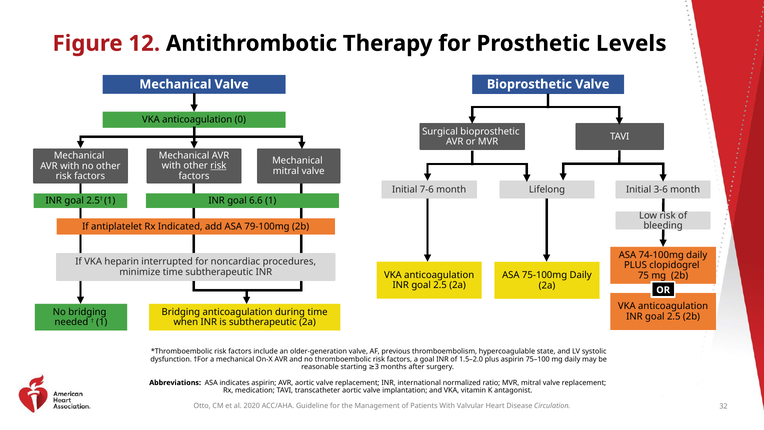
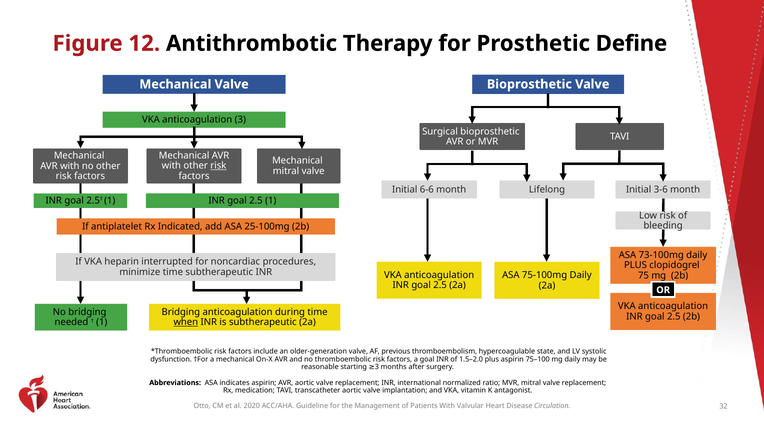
Levels: Levels -> Define
anticoagulation 0: 0 -> 3
7-6: 7-6 -> 6-6
1 INR goal 6.6: 6.6 -> 2.5
79-100mg: 79-100mg -> 25-100mg
74-100mg: 74-100mg -> 73-100mg
when underline: none -> present
